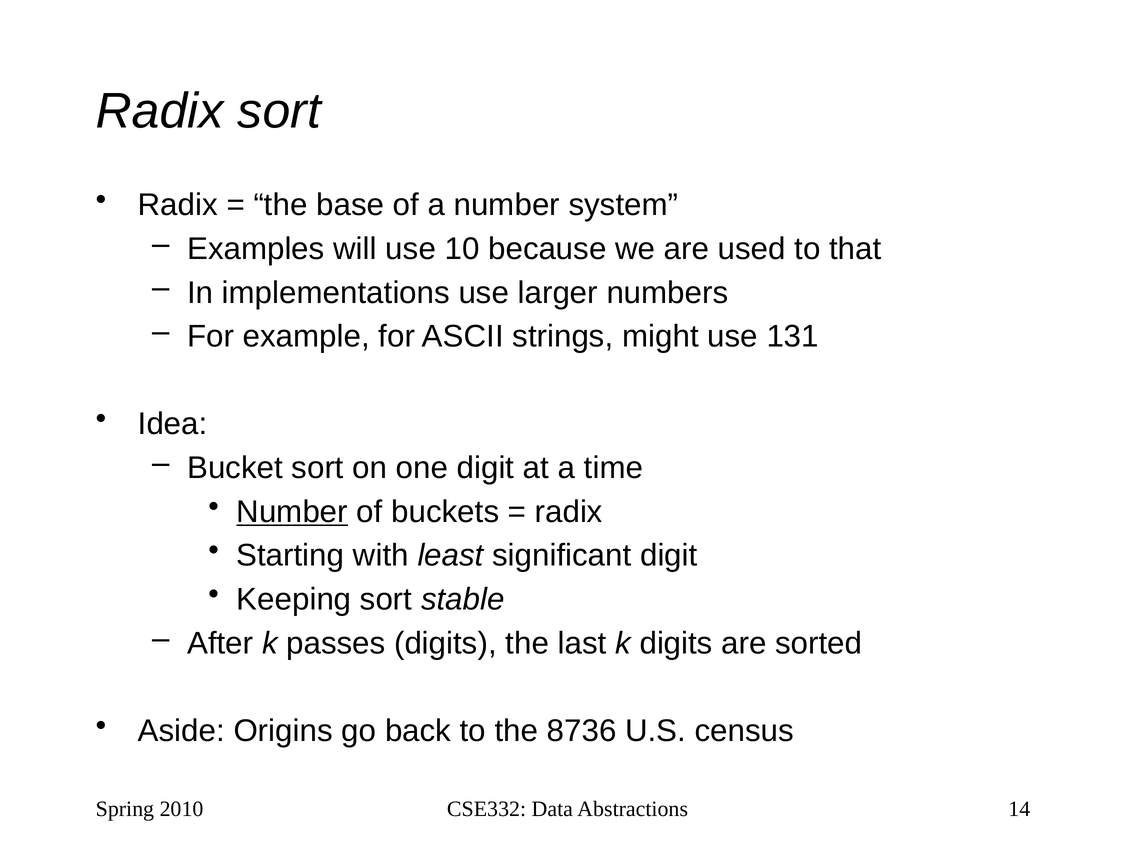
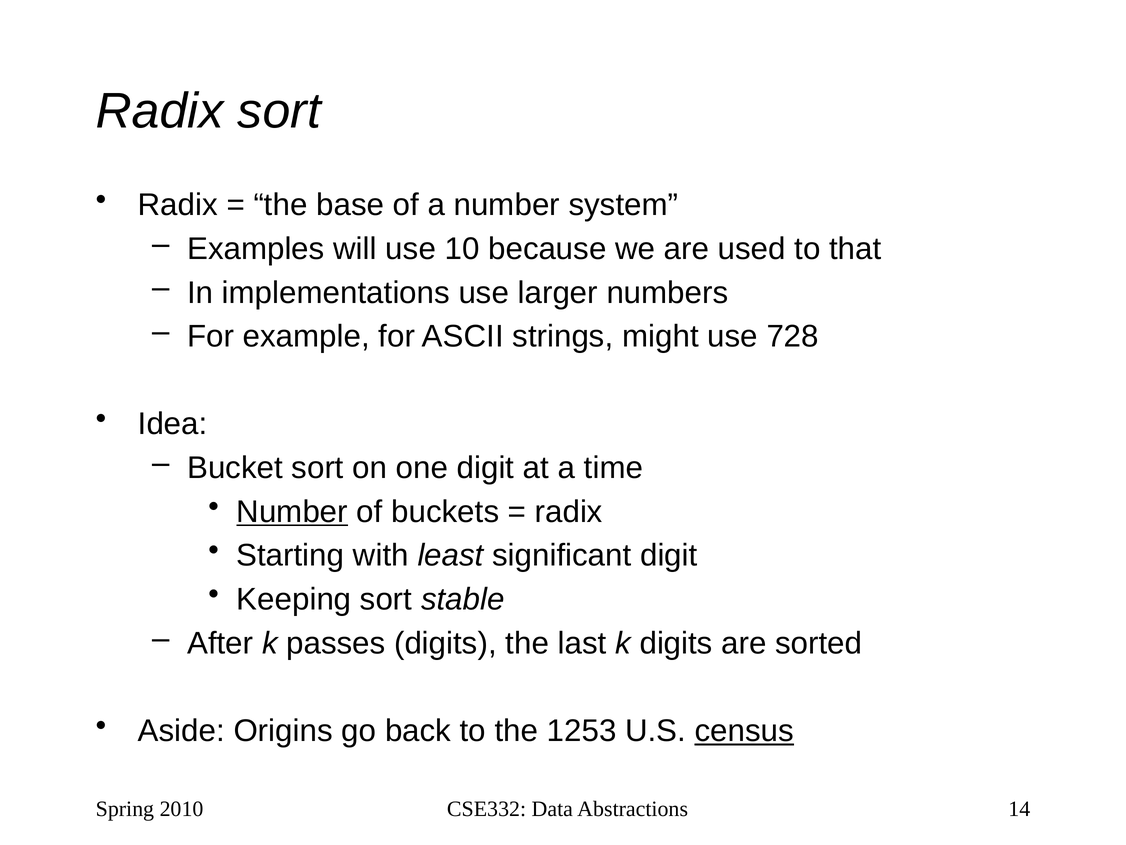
131: 131 -> 728
8736: 8736 -> 1253
census underline: none -> present
